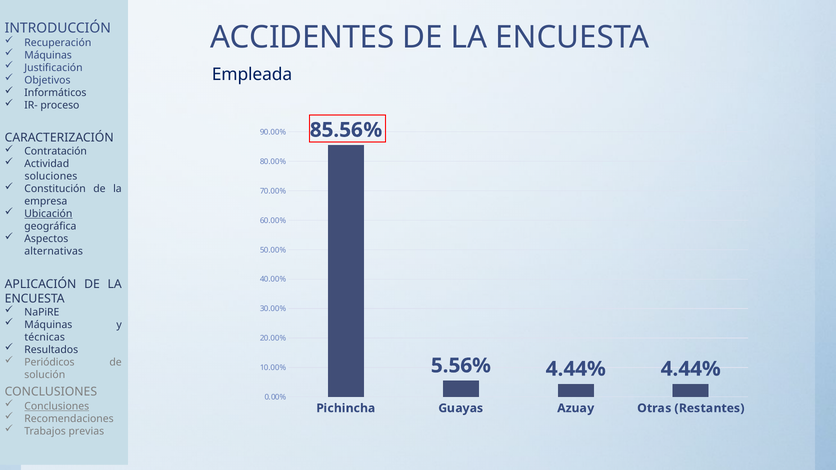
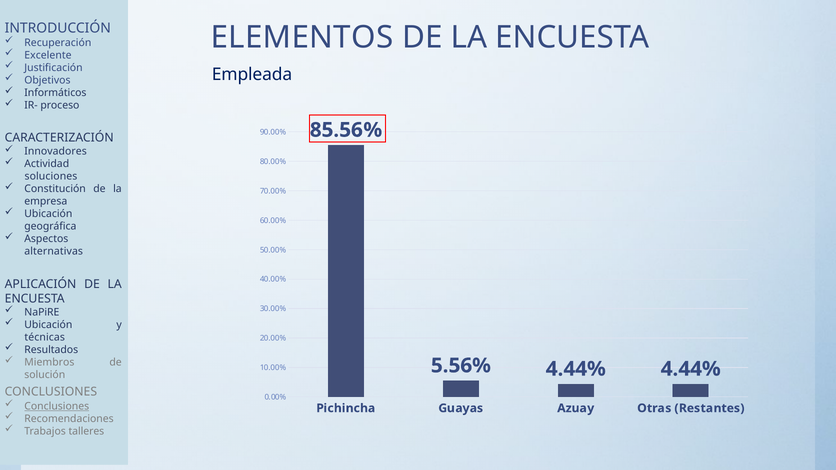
ACCIDENTES: ACCIDENTES -> ELEMENTOS
Máquinas at (48, 55): Máquinas -> Excelente
Contratación: Contratación -> Innovadores
Ubicación at (48, 214) underline: present -> none
Máquinas at (48, 325): Máquinas -> Ubicación
Periódicos: Periódicos -> Miembros
previas: previas -> talleres
